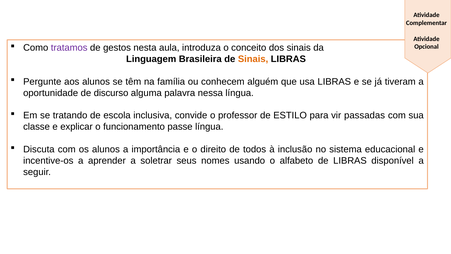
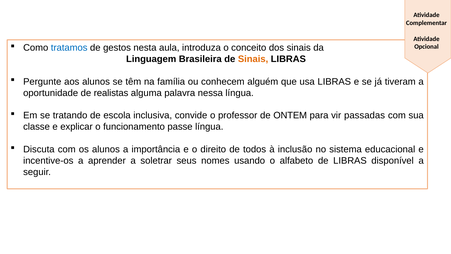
tratamos colour: purple -> blue
discurso: discurso -> realistas
ESTILO: ESTILO -> ONTEM
